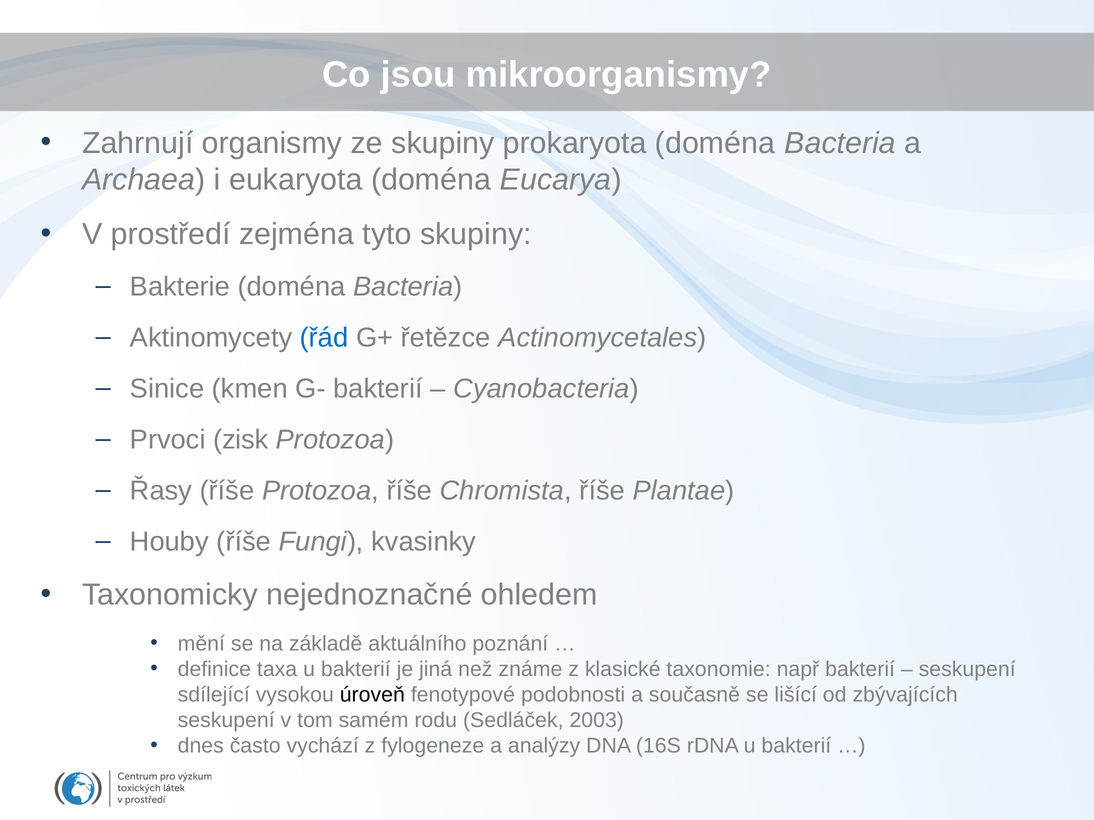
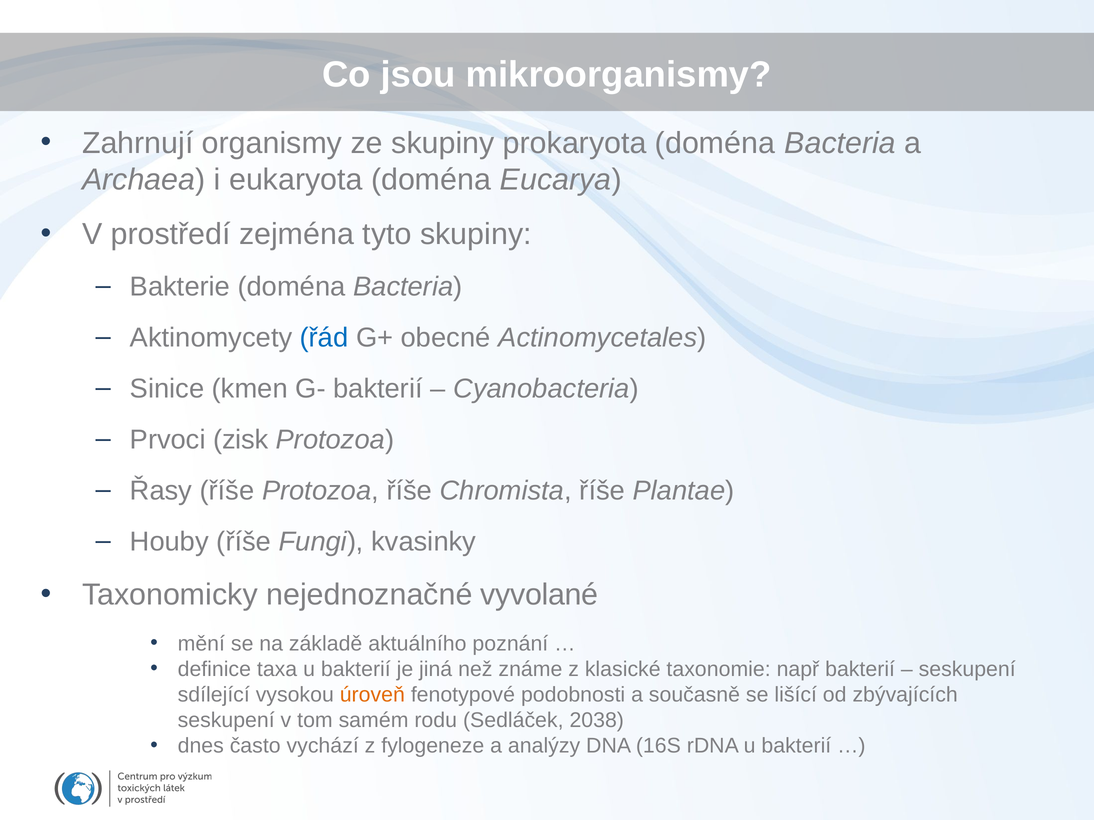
řetězce: řetězce -> obecné
ohledem: ohledem -> vyvolané
úroveň colour: black -> orange
2003: 2003 -> 2038
